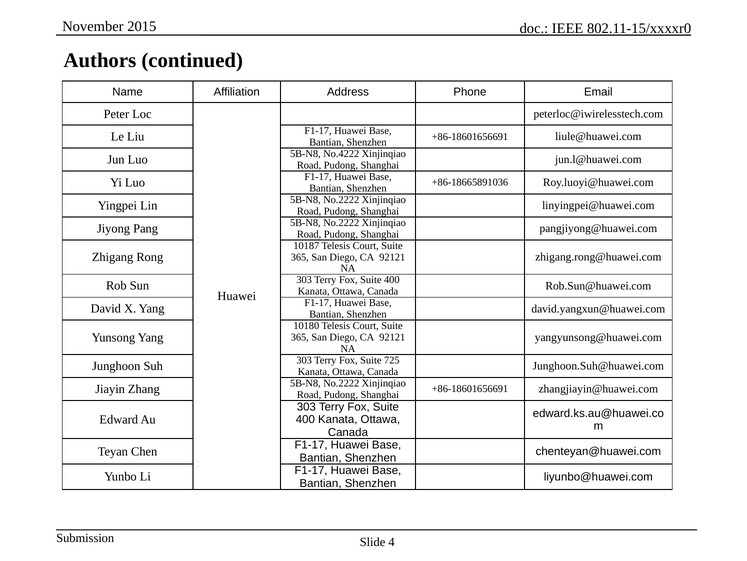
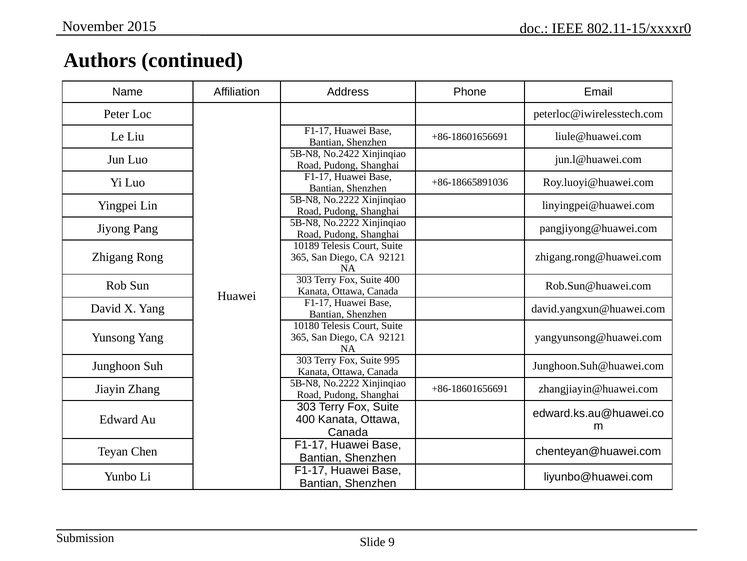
No.4222: No.4222 -> No.2422
10187: 10187 -> 10189
725: 725 -> 995
4: 4 -> 9
